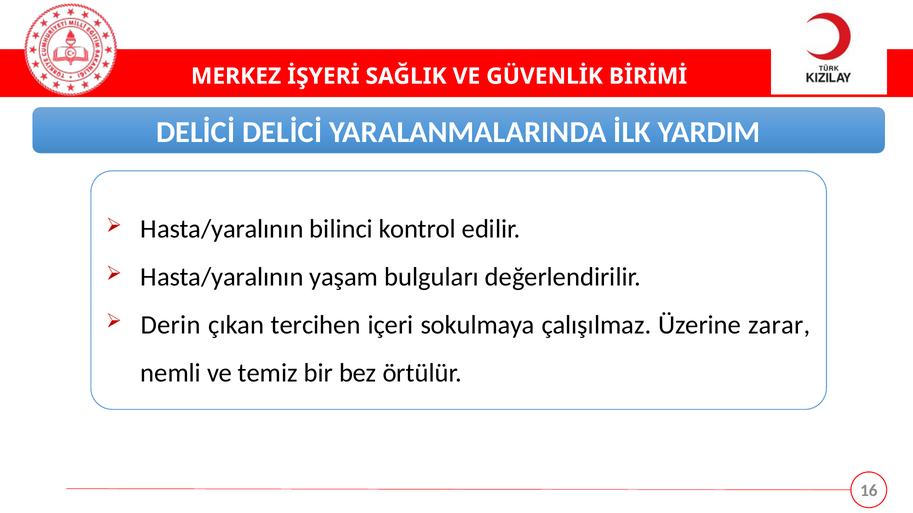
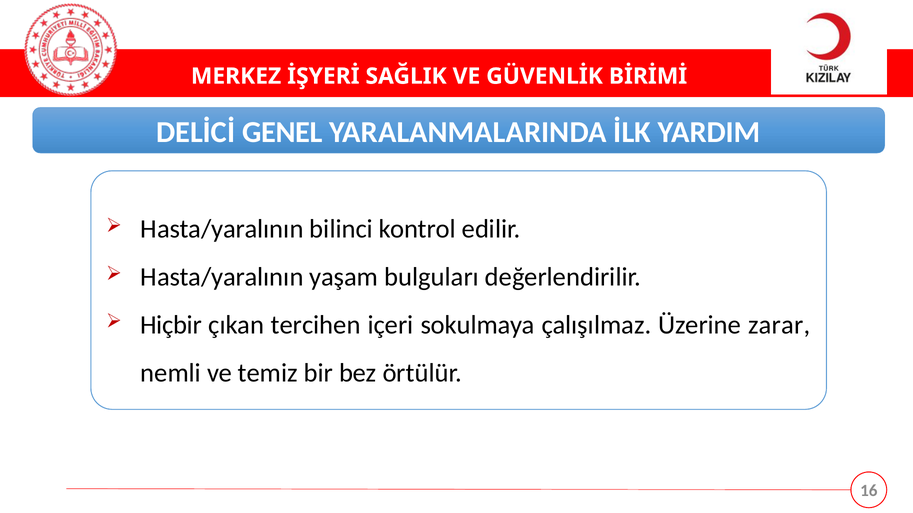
DELİCİ DELİCİ: DELİCİ -> GENEL
Derin: Derin -> Hiçbir
